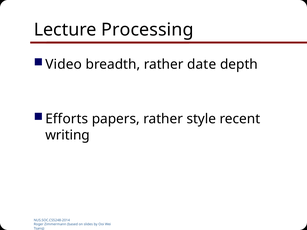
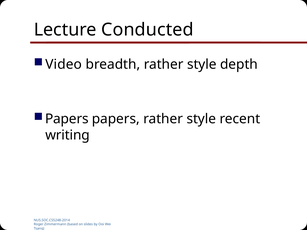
Processing: Processing -> Conducted
breadth rather date: date -> style
Efforts at (67, 119): Efforts -> Papers
